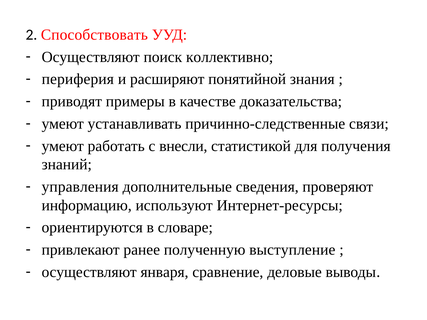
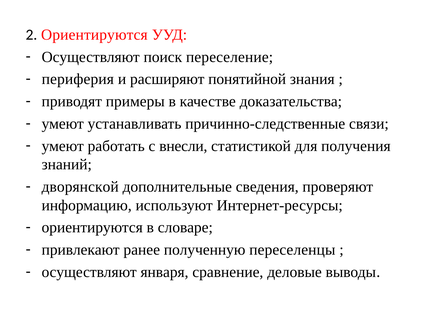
2 Способствовать: Способствовать -> Ориентируются
коллективно: коллективно -> переселение
управления: управления -> дворянской
выступление: выступление -> переселенцы
